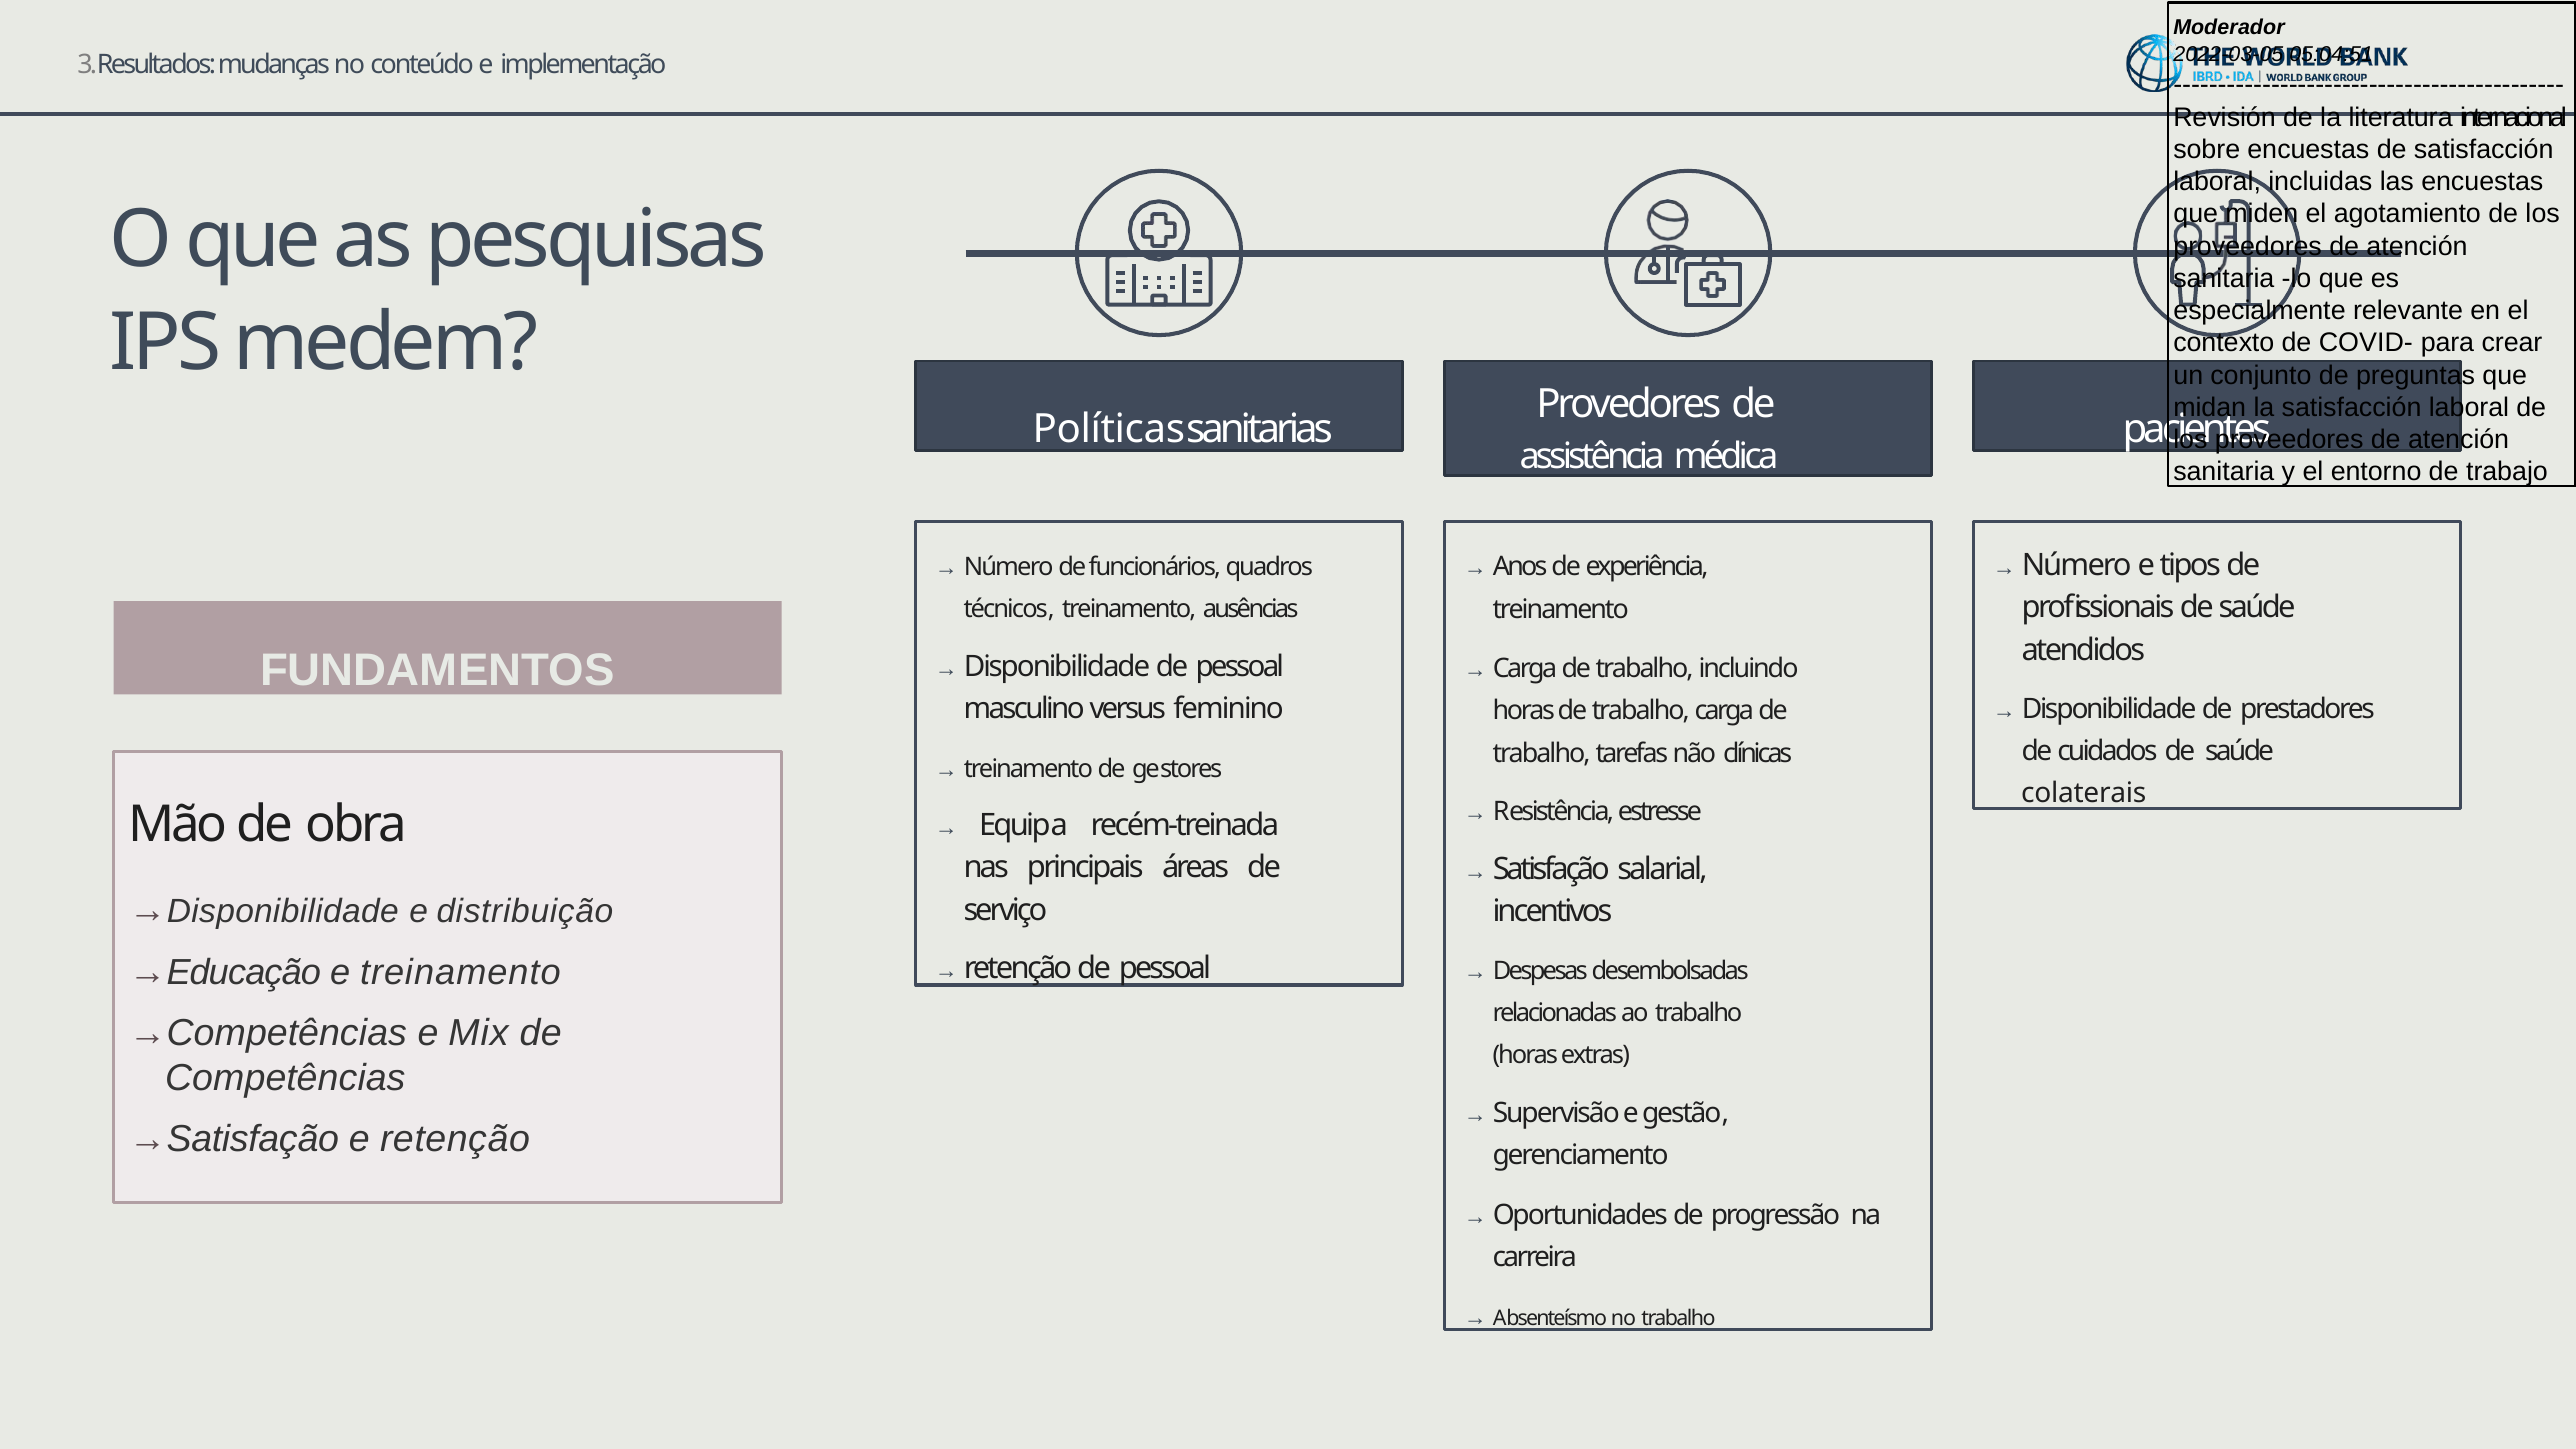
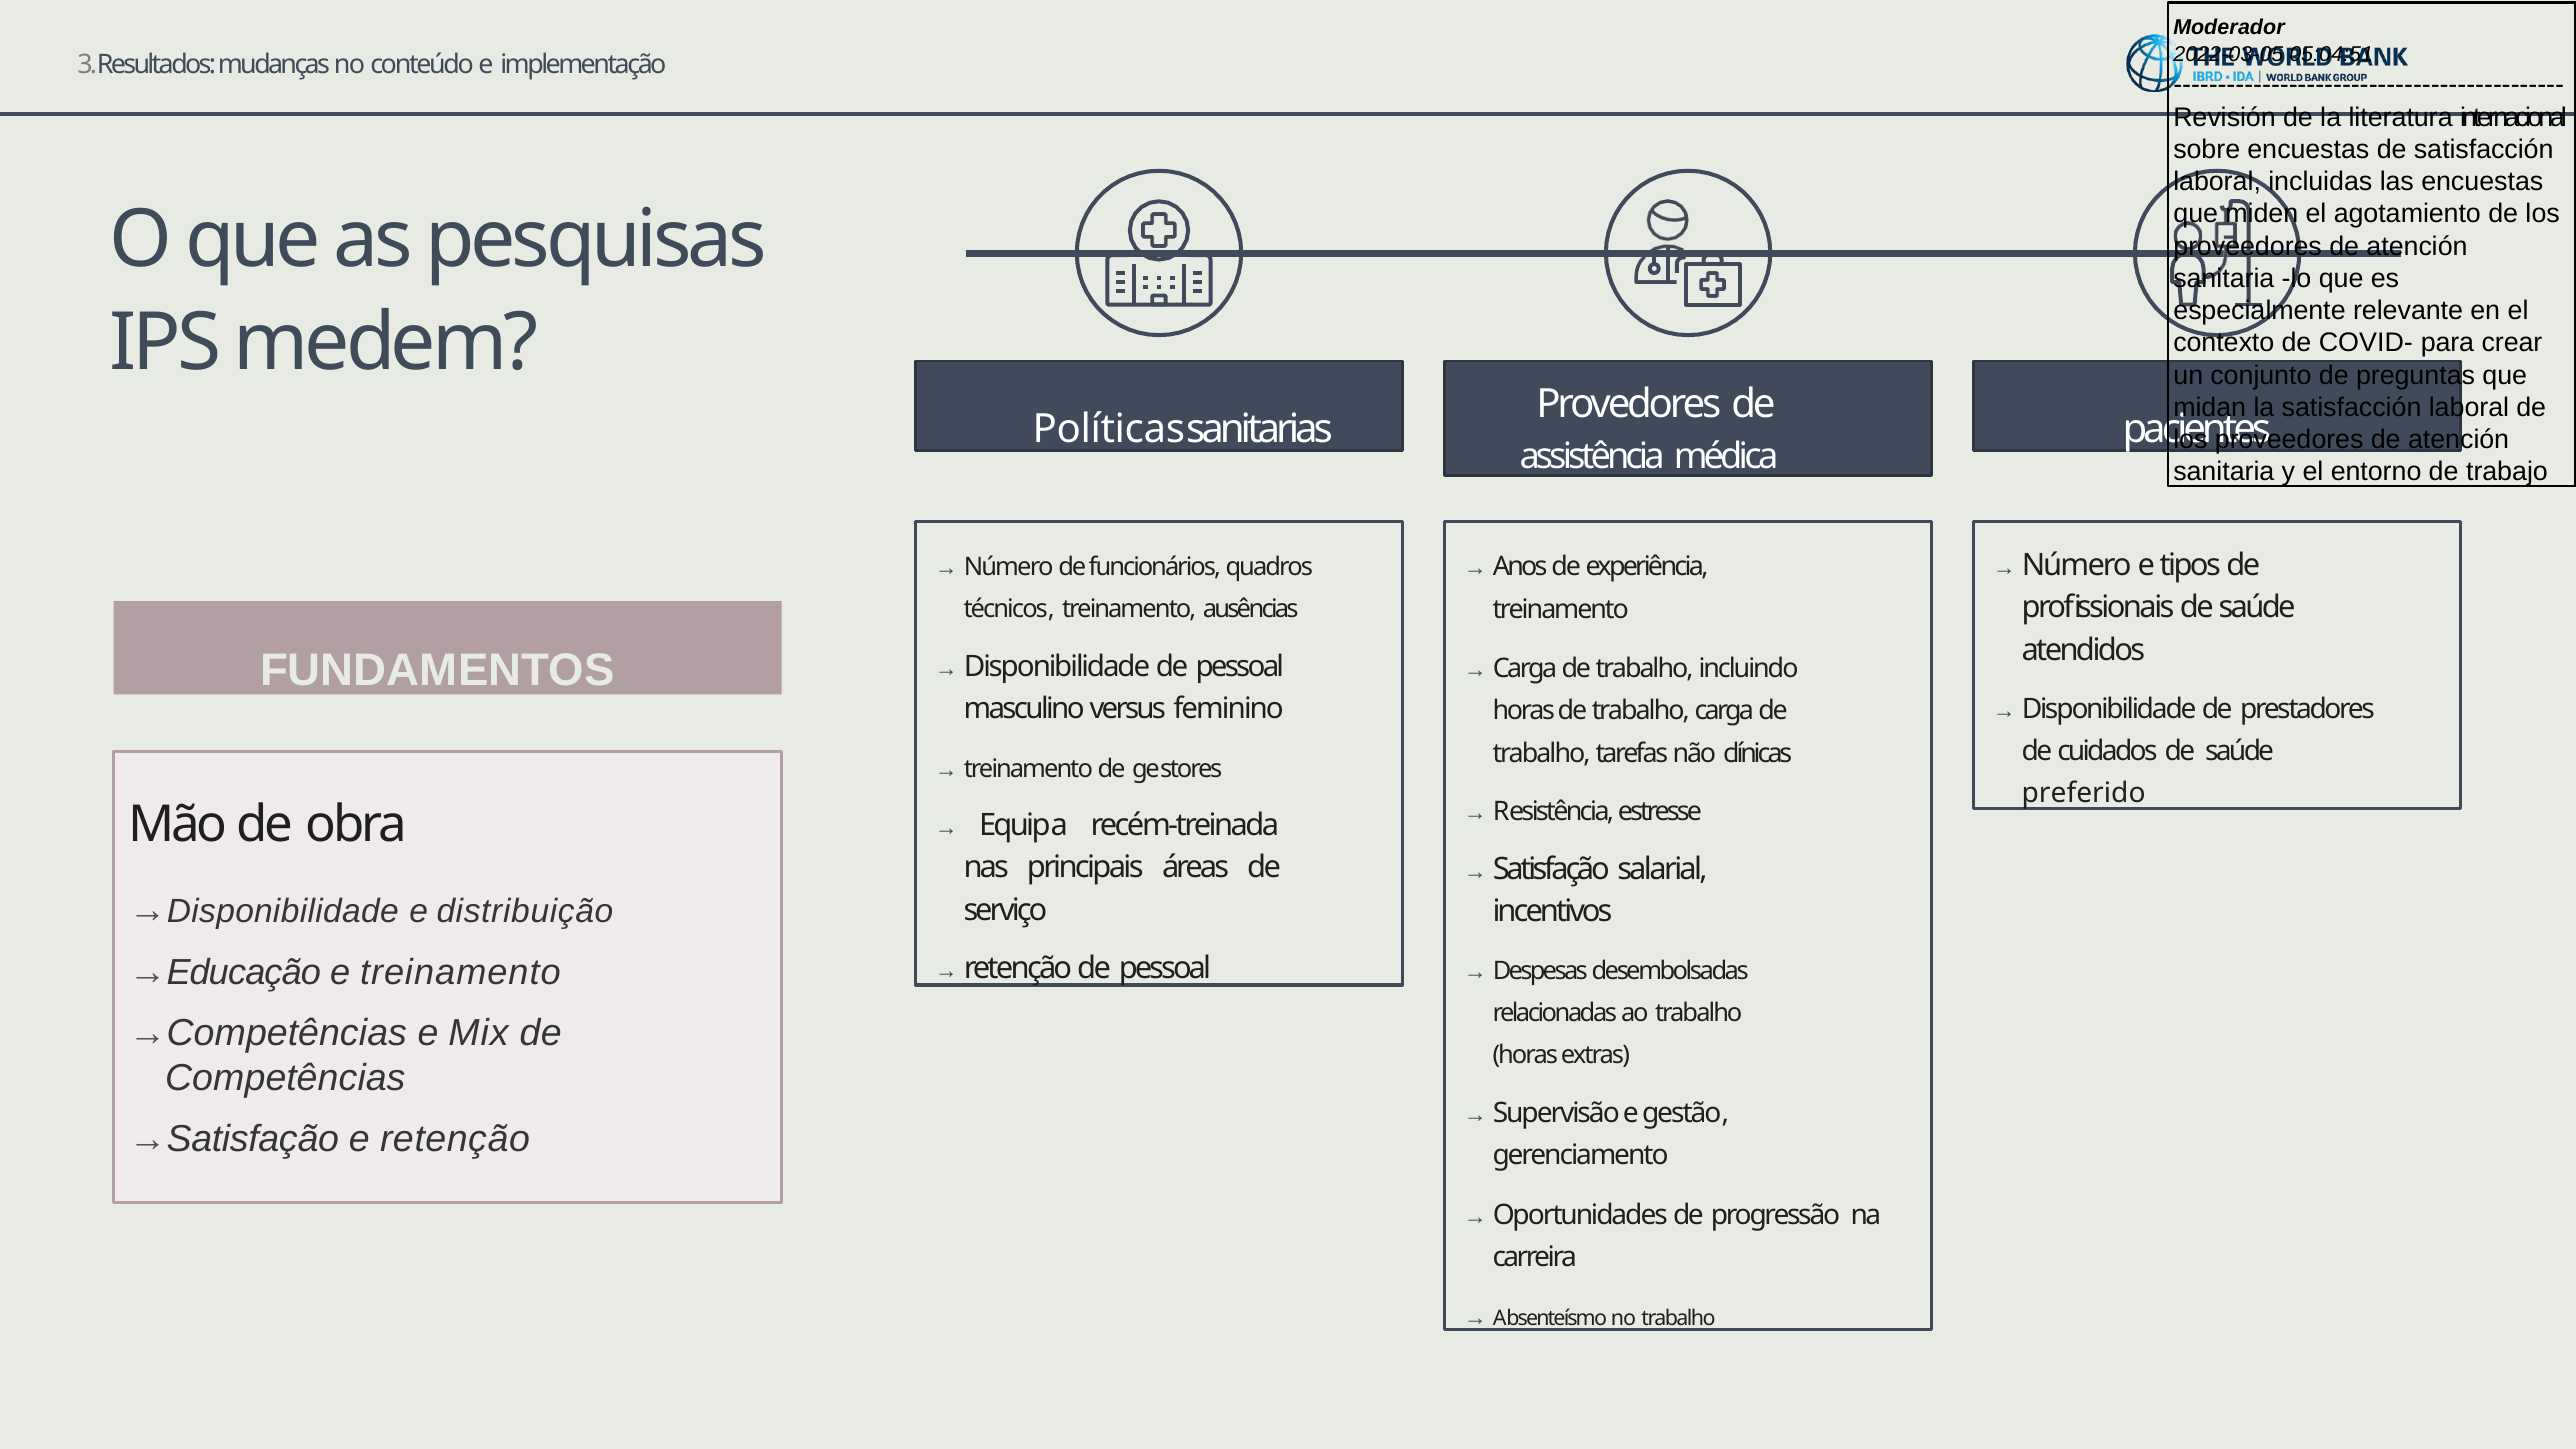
colaterais: colaterais -> preferido
